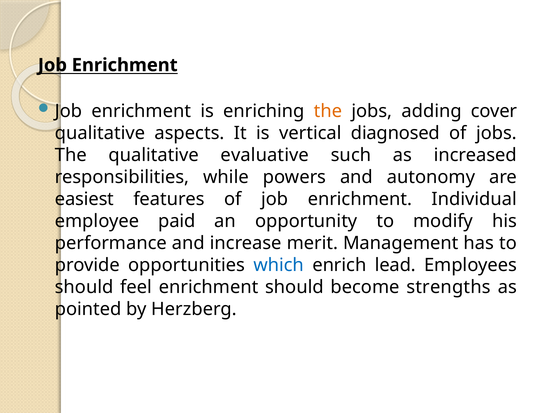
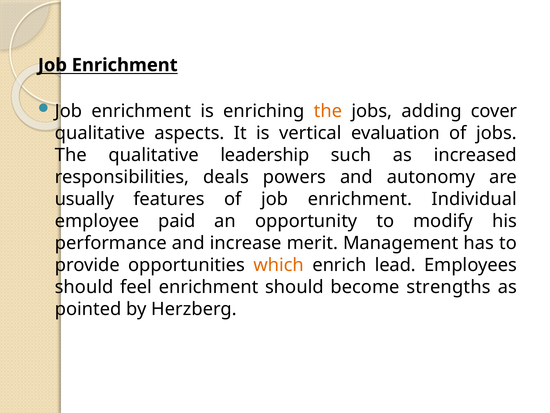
diagnosed: diagnosed -> evaluation
evaluative: evaluative -> leadership
while: while -> deals
easiest: easiest -> usually
which colour: blue -> orange
